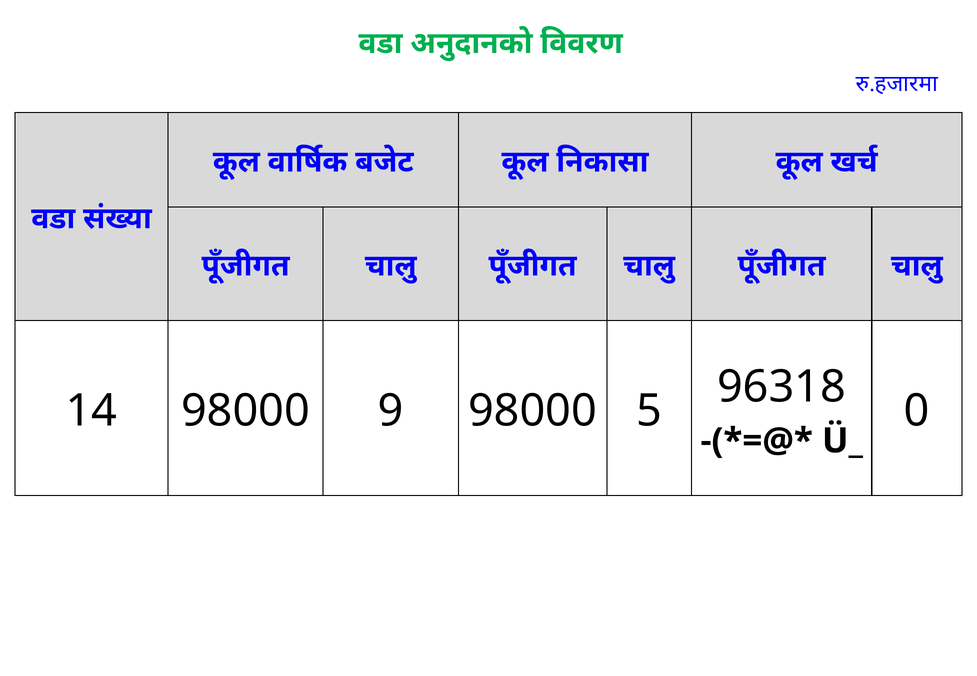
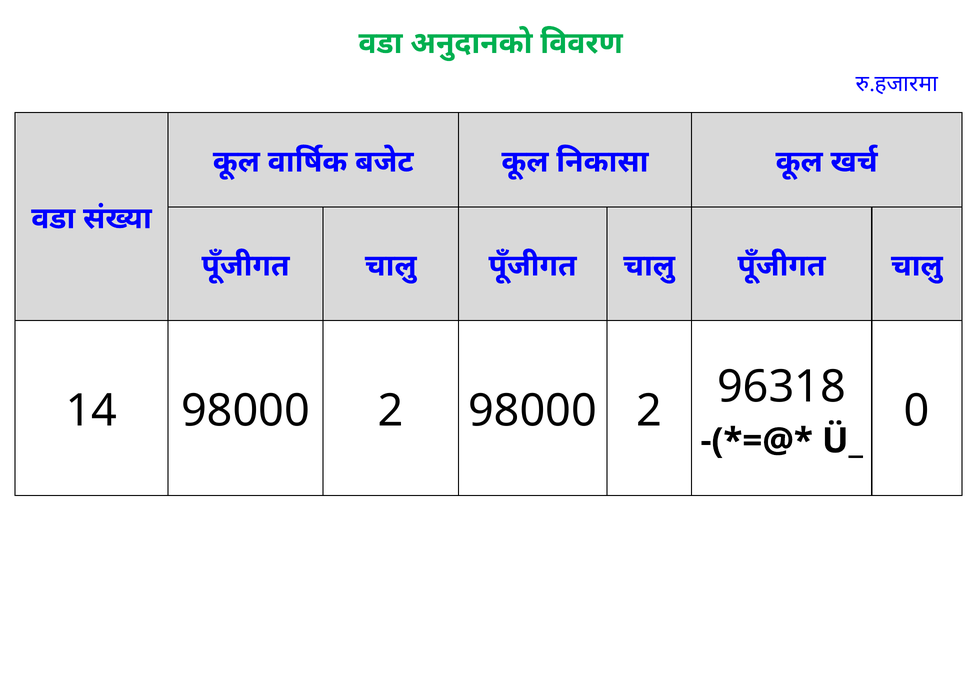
14 98000 9: 9 -> 2
5 at (649, 411): 5 -> 2
